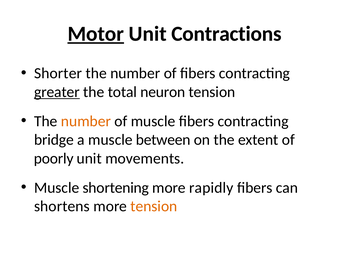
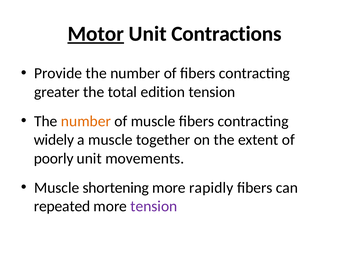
Shorter: Shorter -> Provide
greater underline: present -> none
neuron: neuron -> edition
bridge: bridge -> widely
between: between -> together
shortens: shortens -> repeated
tension at (154, 206) colour: orange -> purple
